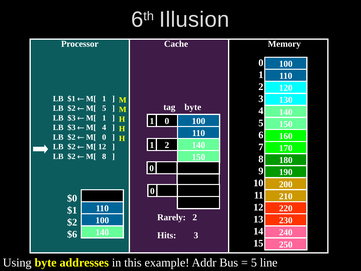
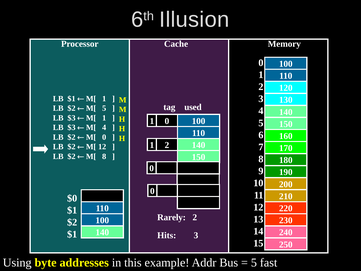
tag byte: byte -> used
$6 at (72, 234): $6 -> $1
line: line -> fast
